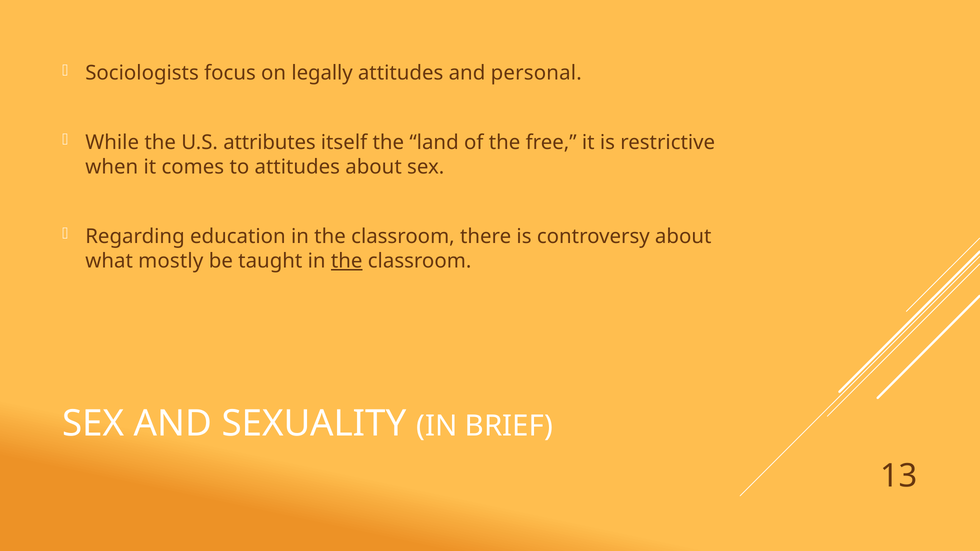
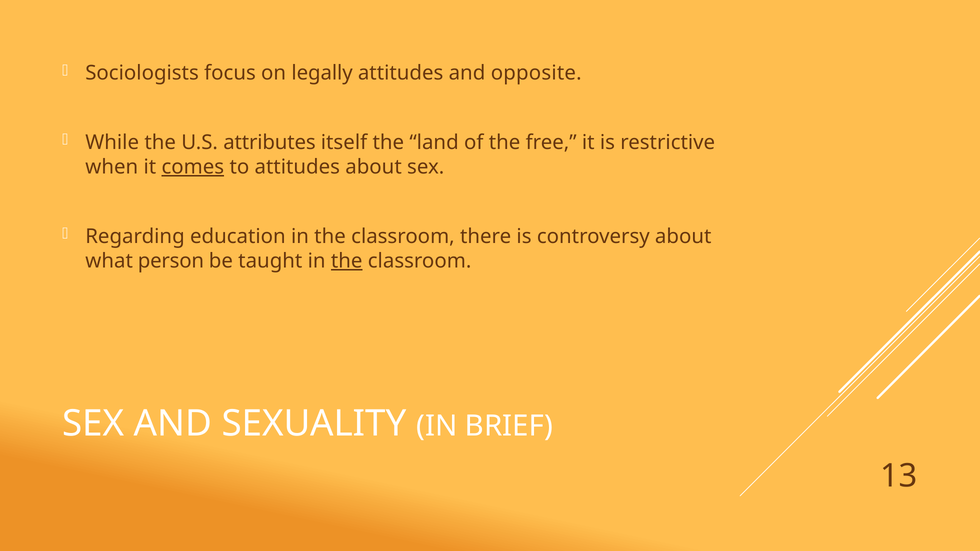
personal: personal -> opposite
comes underline: none -> present
mostly: mostly -> person
